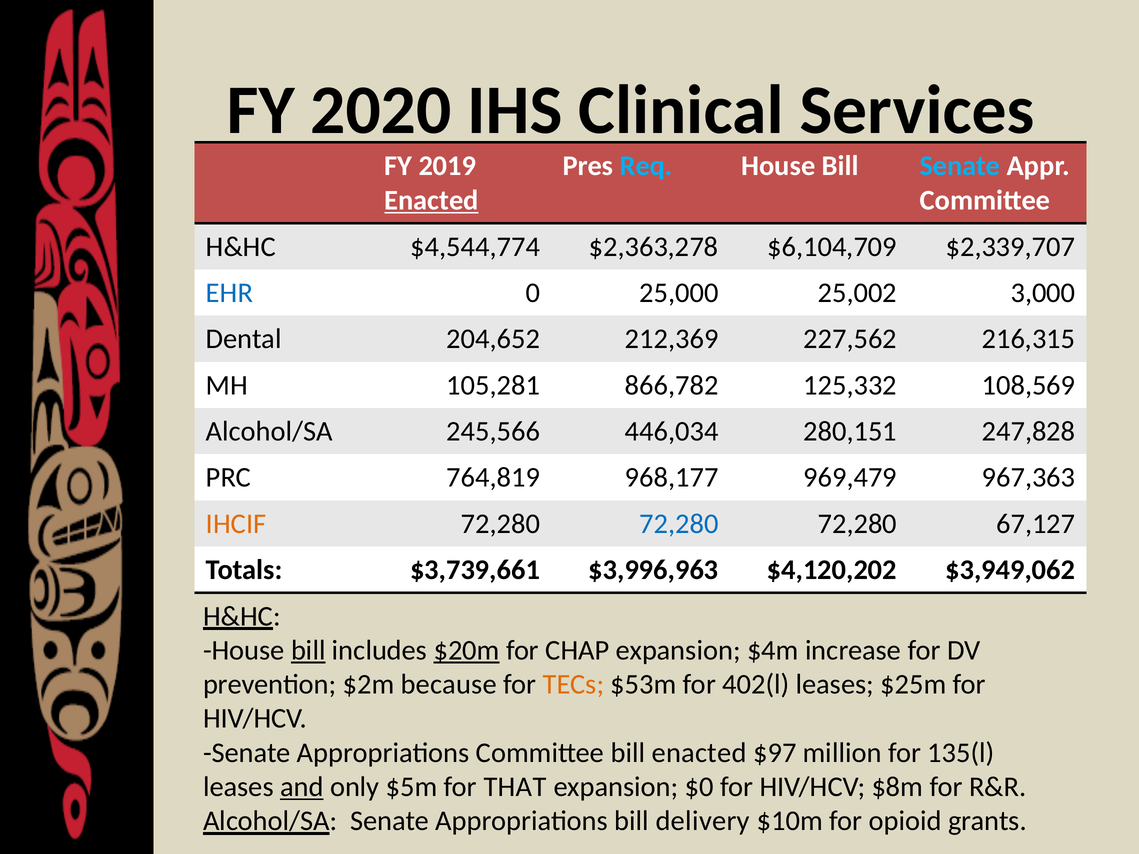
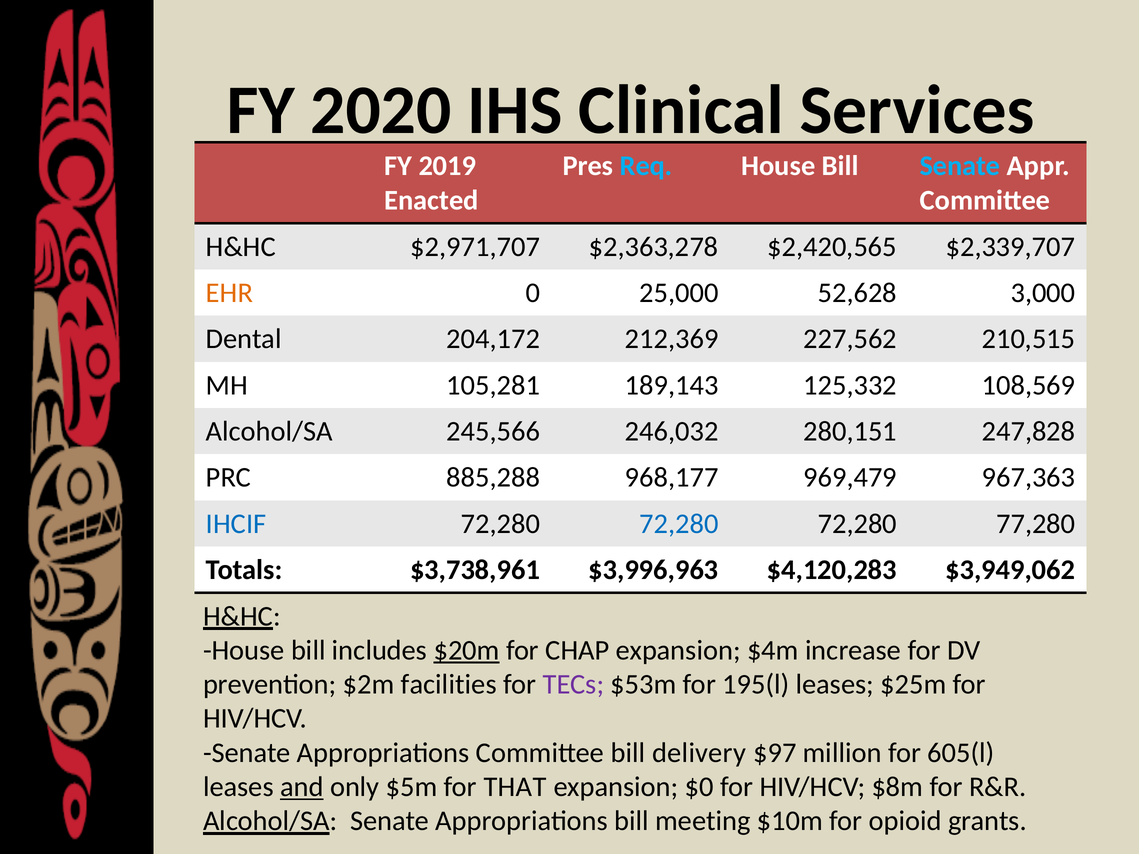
Enacted at (431, 201) underline: present -> none
$4,544,774: $4,544,774 -> $2,971,707
$6,104,709: $6,104,709 -> $2,420,565
EHR colour: blue -> orange
25,002: 25,002 -> 52,628
204,652: 204,652 -> 204,172
216,315: 216,315 -> 210,515
866,782: 866,782 -> 189,143
446,034: 446,034 -> 246,032
764,819: 764,819 -> 885,288
IHCIF colour: orange -> blue
67,127: 67,127 -> 77,280
$3,739,661: $3,739,661 -> $3,738,961
$4,120,202: $4,120,202 -> $4,120,283
bill at (308, 650) underline: present -> none
because: because -> facilities
TECs colour: orange -> purple
402(l: 402(l -> 195(l
bill enacted: enacted -> delivery
135(l: 135(l -> 605(l
delivery: delivery -> meeting
